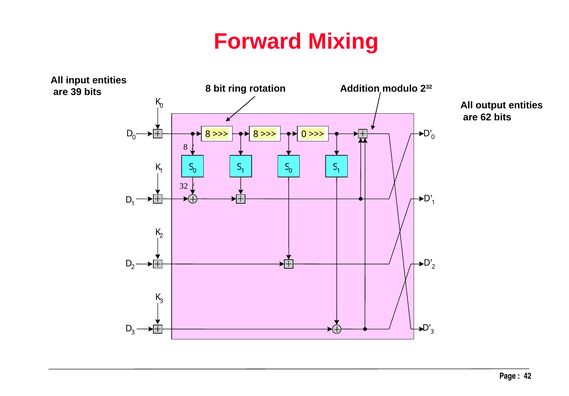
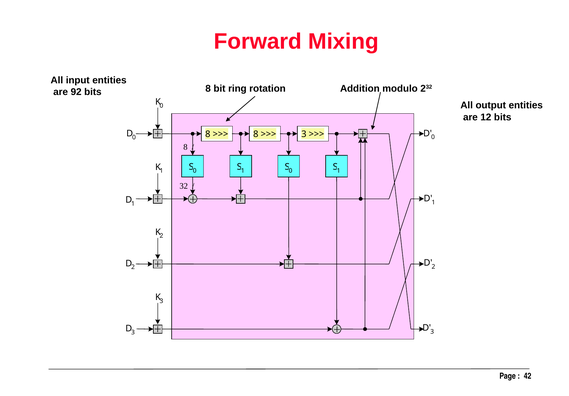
39: 39 -> 92
62: 62 -> 12
0 at (304, 134): 0 -> 3
